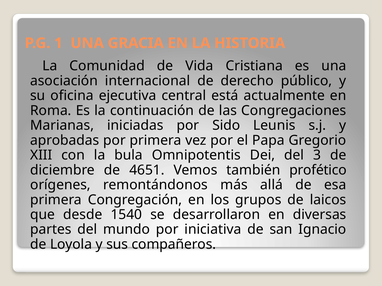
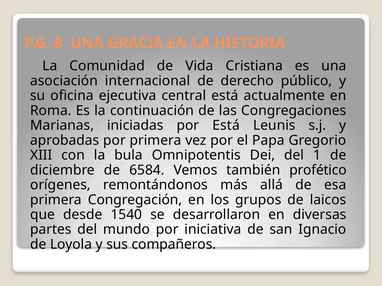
1: 1 -> 8
por Sido: Sido -> Está
3: 3 -> 1
4651: 4651 -> 6584
